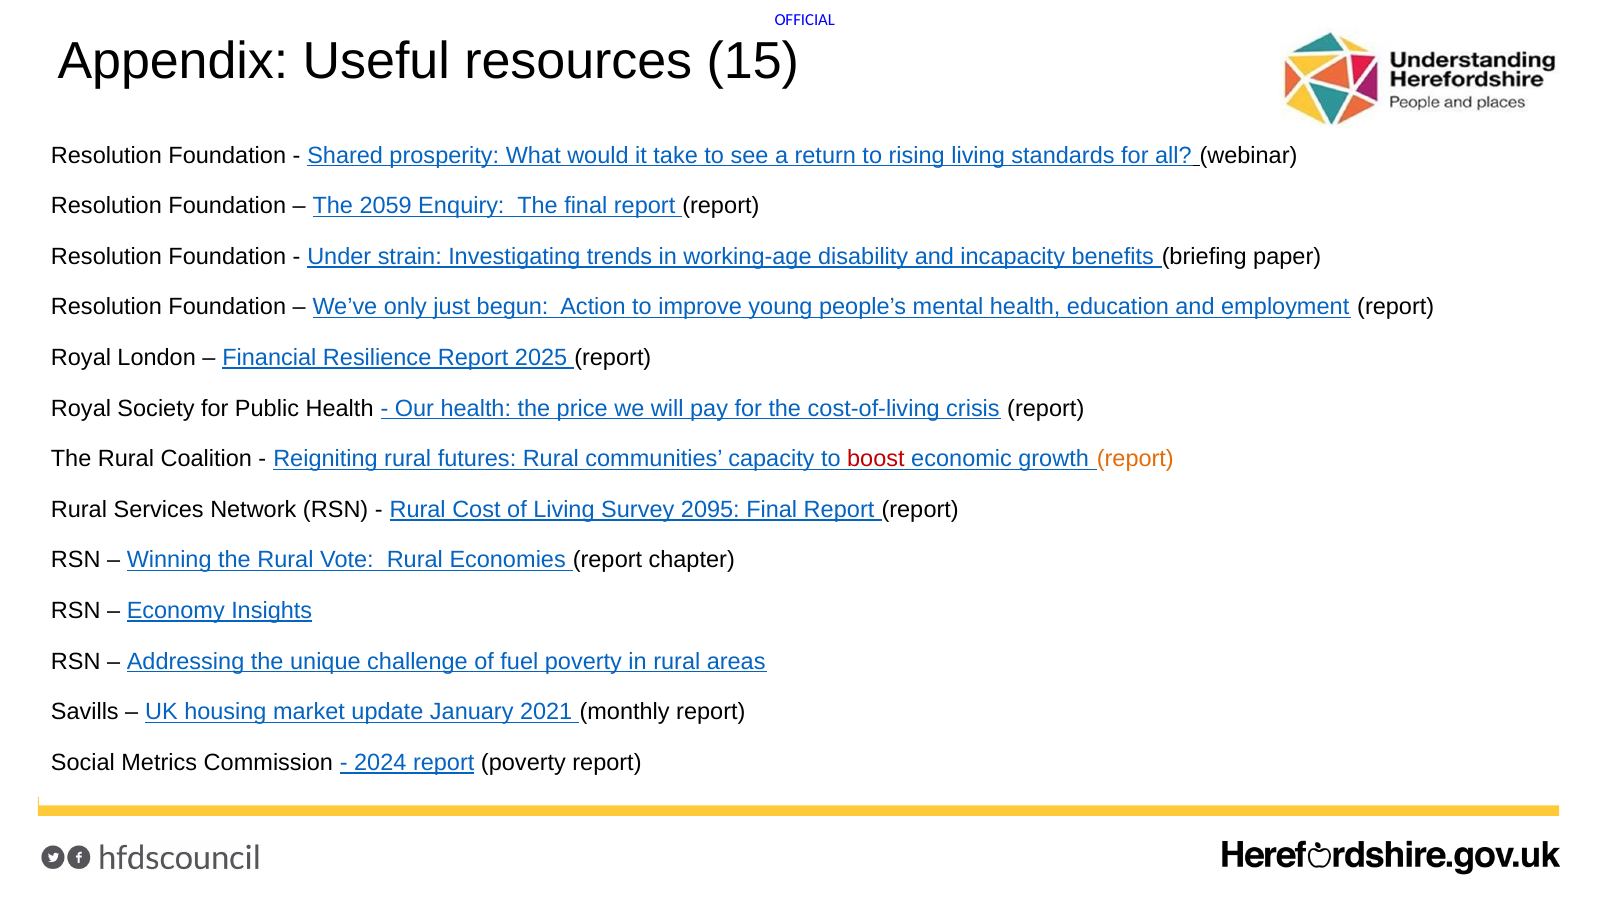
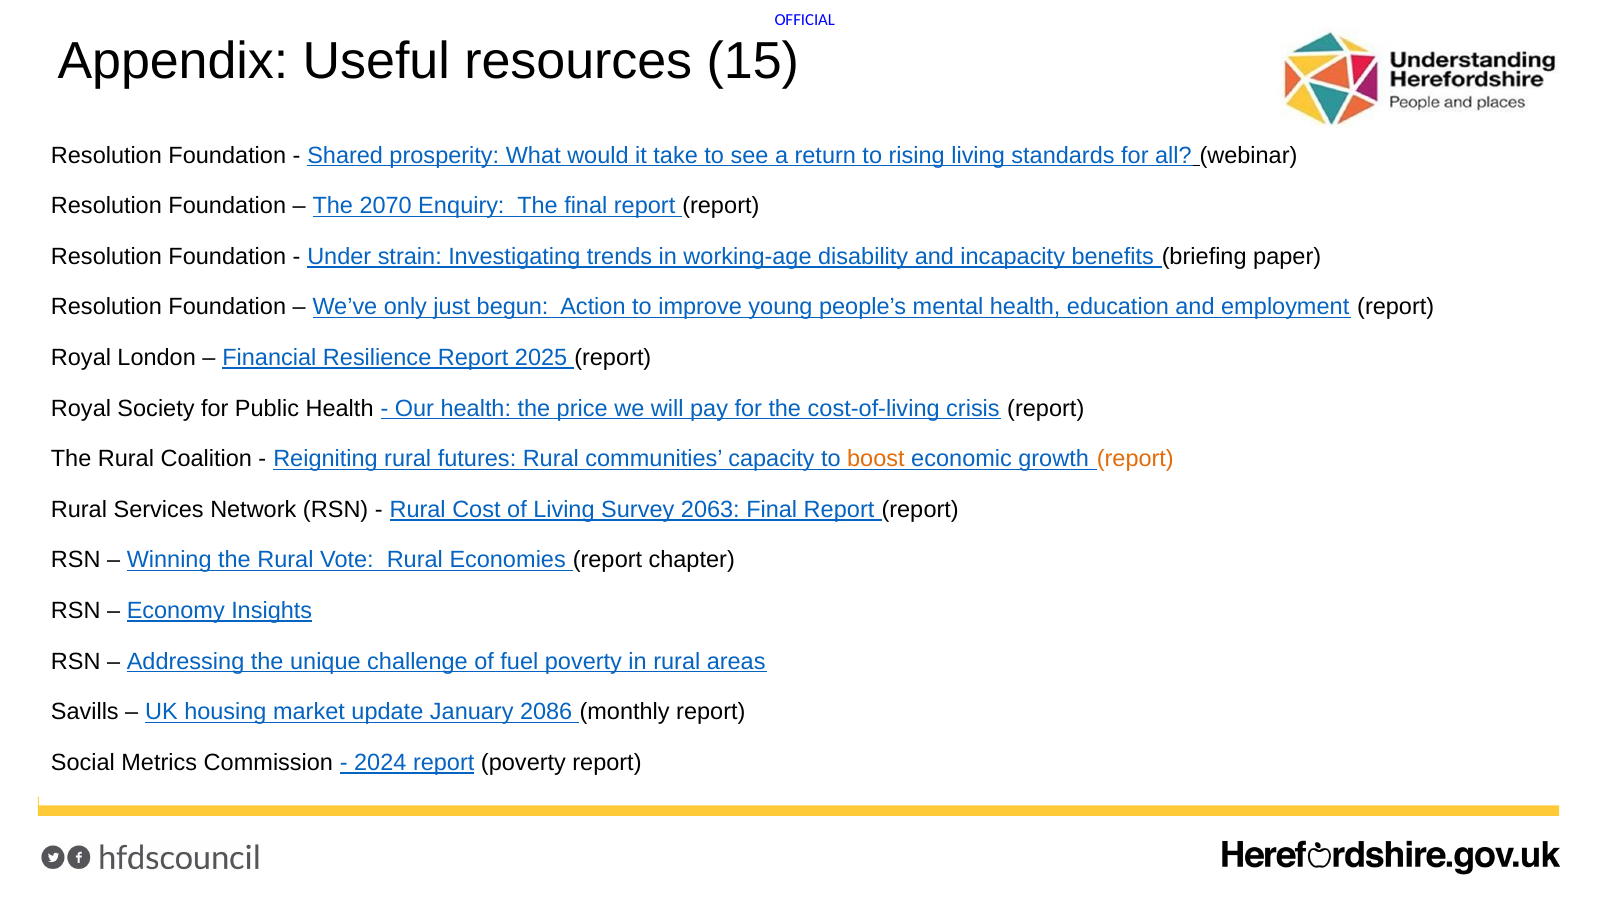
2059: 2059 -> 2070
boost colour: red -> orange
2095: 2095 -> 2063
2021: 2021 -> 2086
